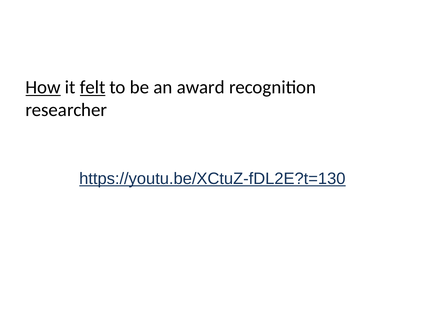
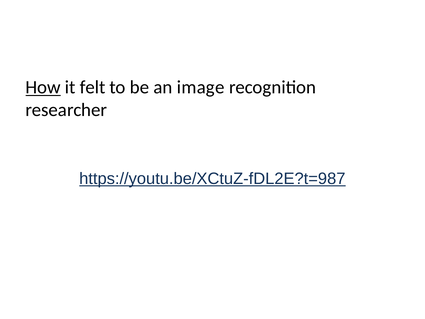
felt underline: present -> none
award: award -> image
https://youtu.be/XCtuZ-fDL2E?t=130: https://youtu.be/XCtuZ-fDL2E?t=130 -> https://youtu.be/XCtuZ-fDL2E?t=987
